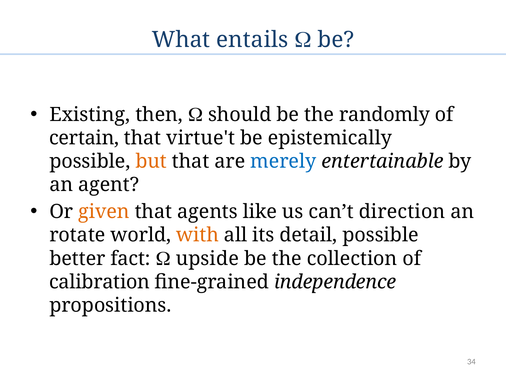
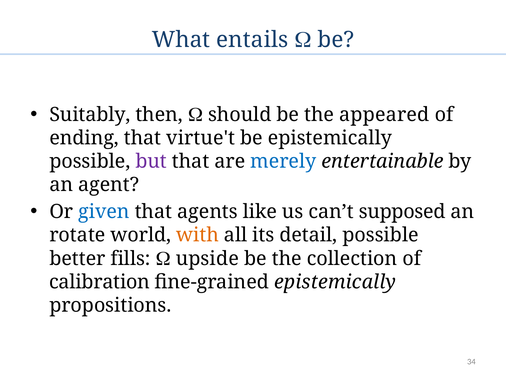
Existing: Existing -> Suitably
randomly: randomly -> appeared
certain: certain -> ending
but colour: orange -> purple
given colour: orange -> blue
direction: direction -> supposed
fact: fact -> fills
fine-grained independence: independence -> epistemically
